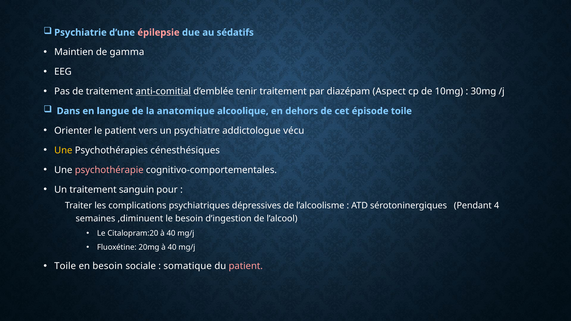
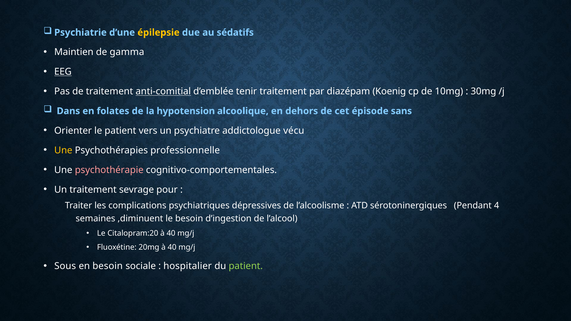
épilepsie colour: pink -> yellow
EEG underline: none -> present
Aspect: Aspect -> Koenig
langue: langue -> folates
anatomique: anatomique -> hypotension
épisode toile: toile -> sans
cénesthésiques: cénesthésiques -> professionnelle
sanguin: sanguin -> sevrage
Toile at (65, 266): Toile -> Sous
somatique: somatique -> hospitalier
patient at (246, 266) colour: pink -> light green
